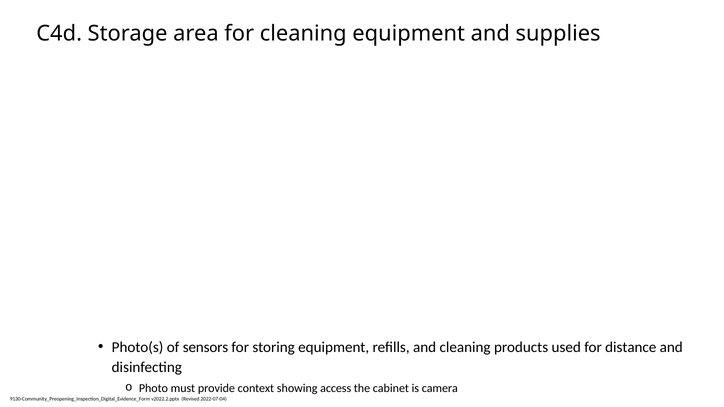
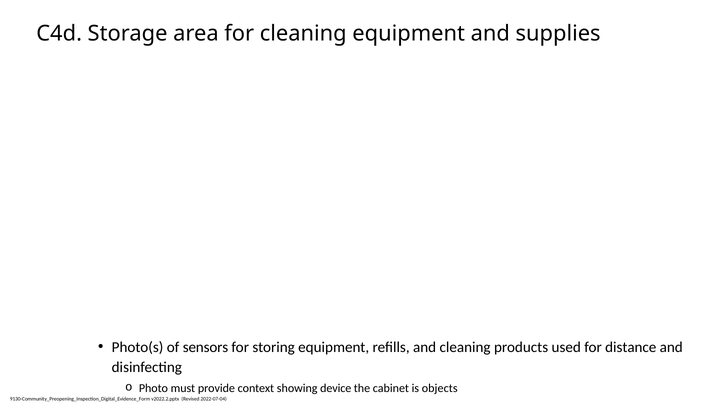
access: access -> device
camera: camera -> objects
